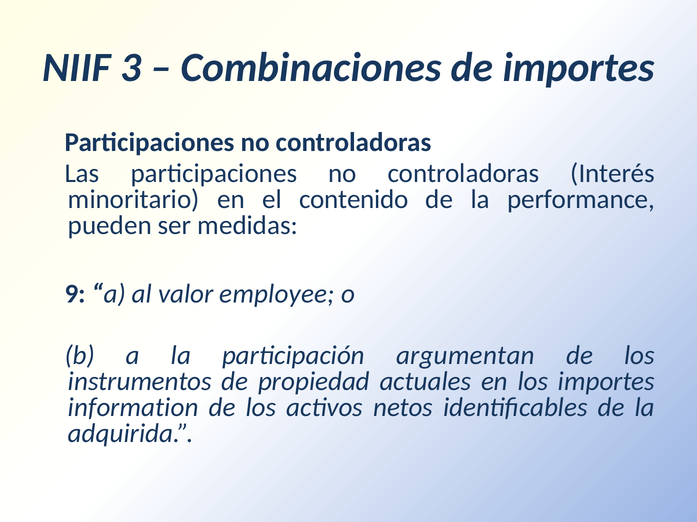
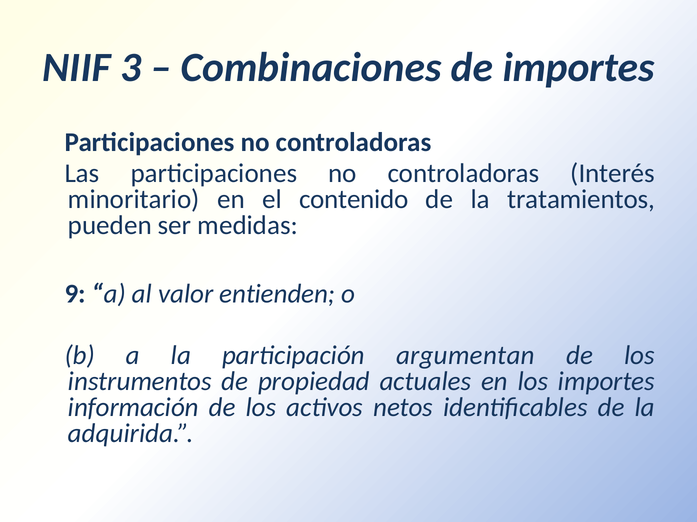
performance: performance -> tratamientos
employee: employee -> entienden
information: information -> información
